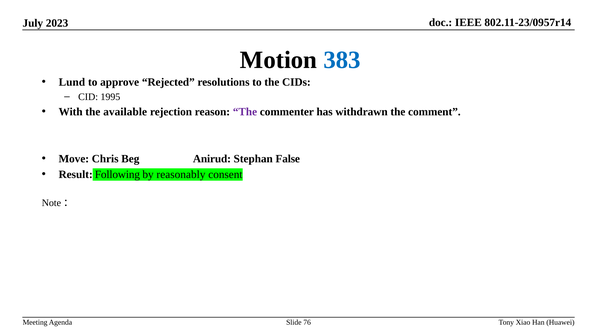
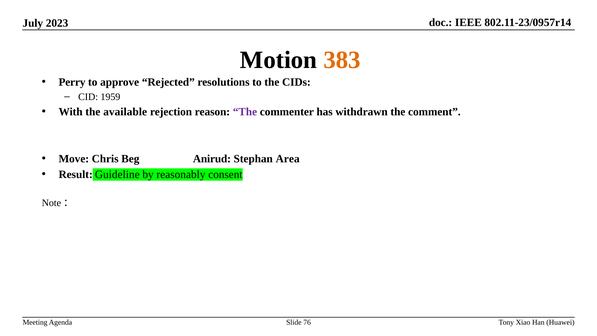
383 colour: blue -> orange
Lund: Lund -> Perry
1995: 1995 -> 1959
False: False -> Area
Following: Following -> Guideline
